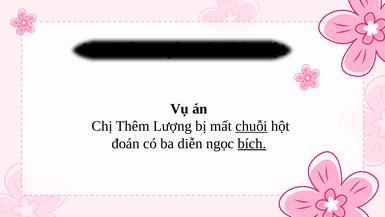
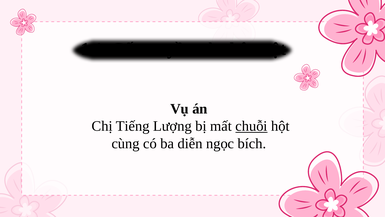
Thêm: Thêm -> Tiếng
đoán: đoán -> cùng
bích underline: present -> none
